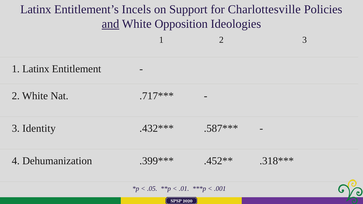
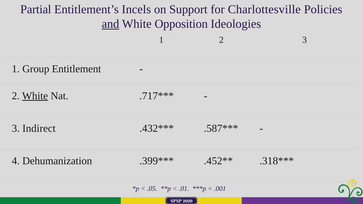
Latinx at (36, 9): Latinx -> Partial
1 Latinx: Latinx -> Group
White at (35, 96) underline: none -> present
Identity: Identity -> Indirect
